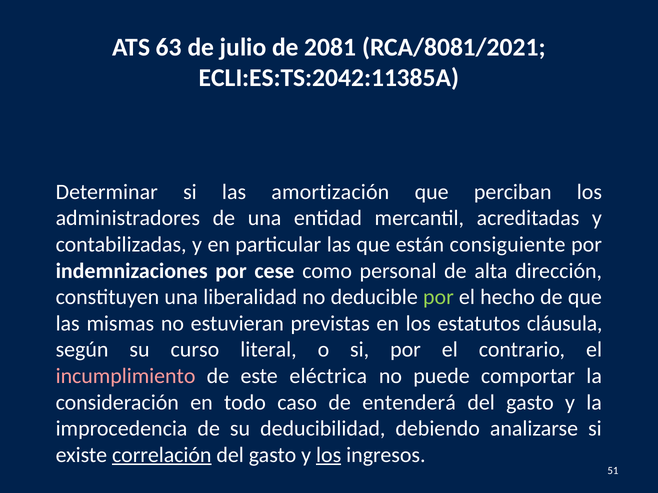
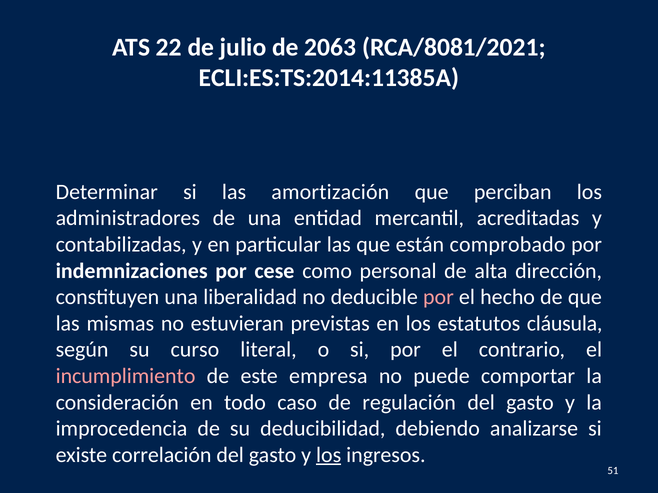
63: 63 -> 22
2081: 2081 -> 2063
ECLI:ES:TS:2042:11385A: ECLI:ES:TS:2042:11385A -> ECLI:ES:TS:2014:11385A
consiguiente: consiguiente -> comprobado
por at (438, 297) colour: light green -> pink
eléctrica: eléctrica -> empresa
entenderá: entenderá -> regulación
correlación underline: present -> none
